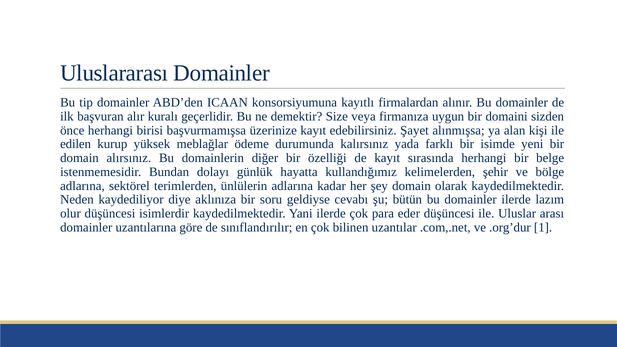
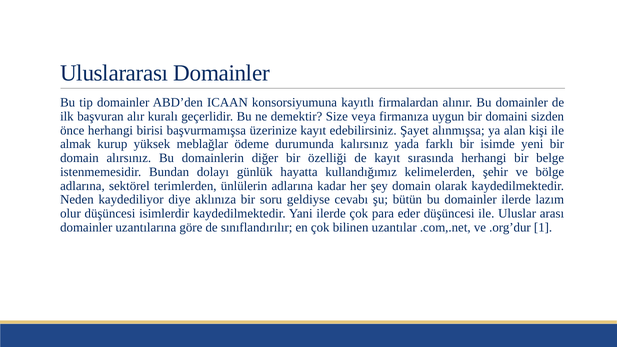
edilen: edilen -> almak
